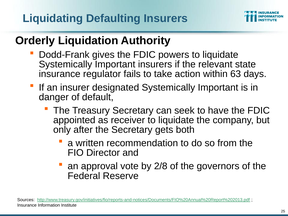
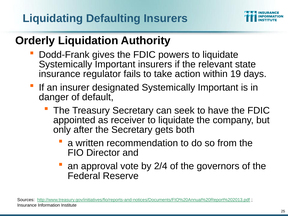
63: 63 -> 19
2/8: 2/8 -> 2/4
